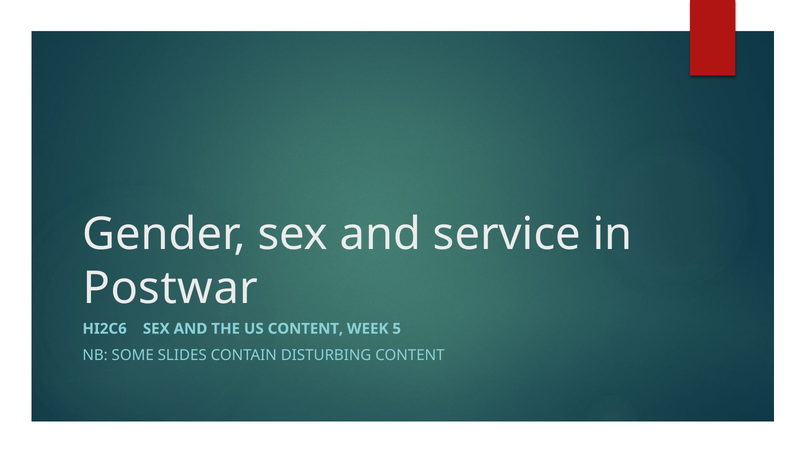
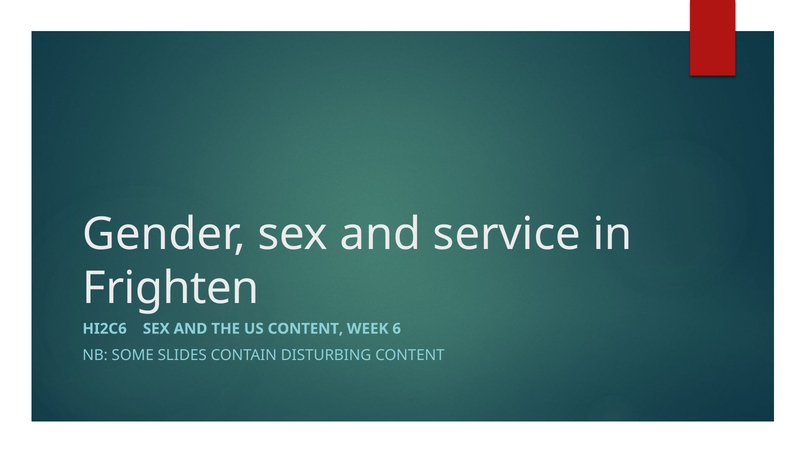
Postwar: Postwar -> Frighten
5: 5 -> 6
